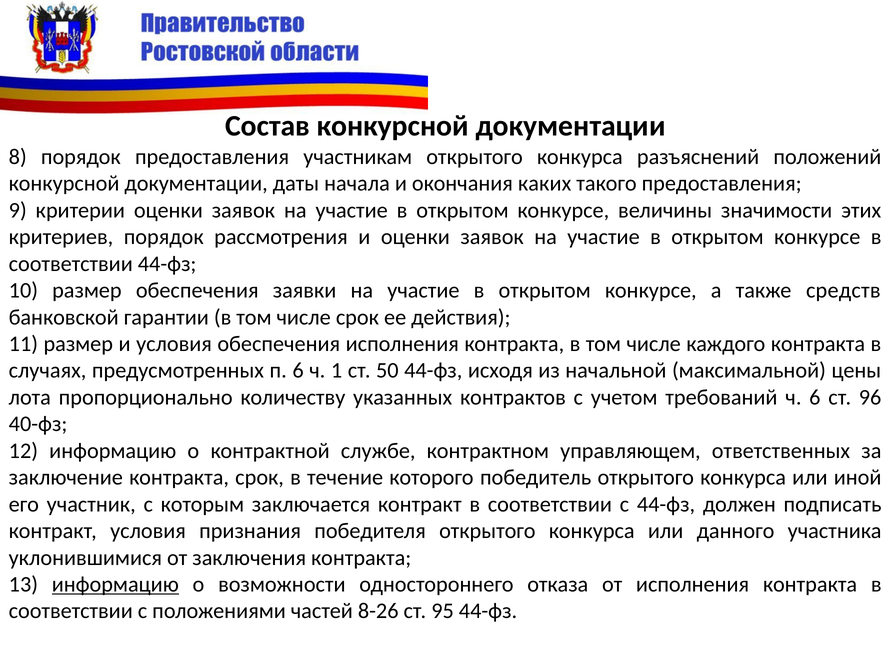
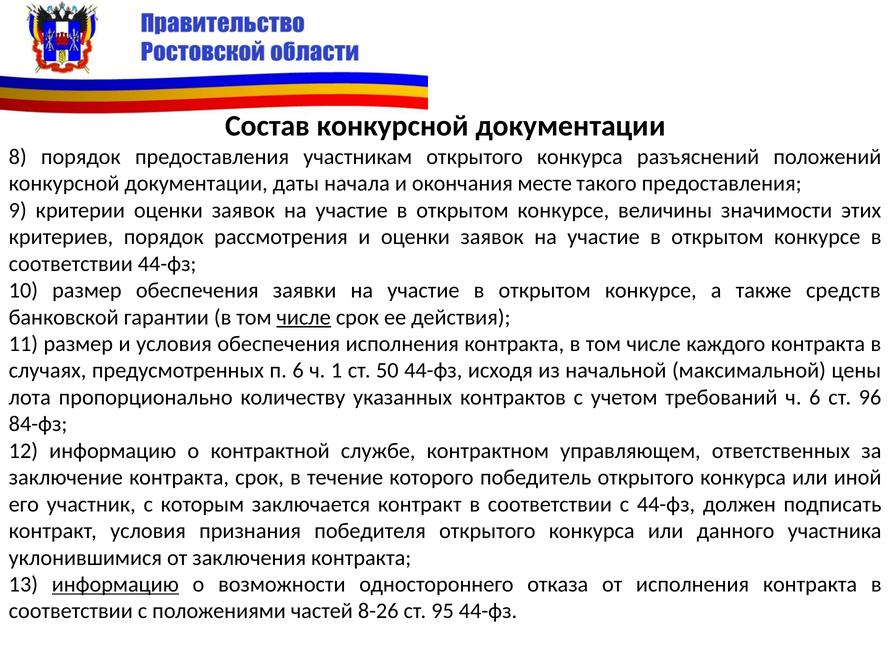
каких: каких -> месте
числе at (304, 317) underline: none -> present
40-фз: 40-фз -> 84-фз
